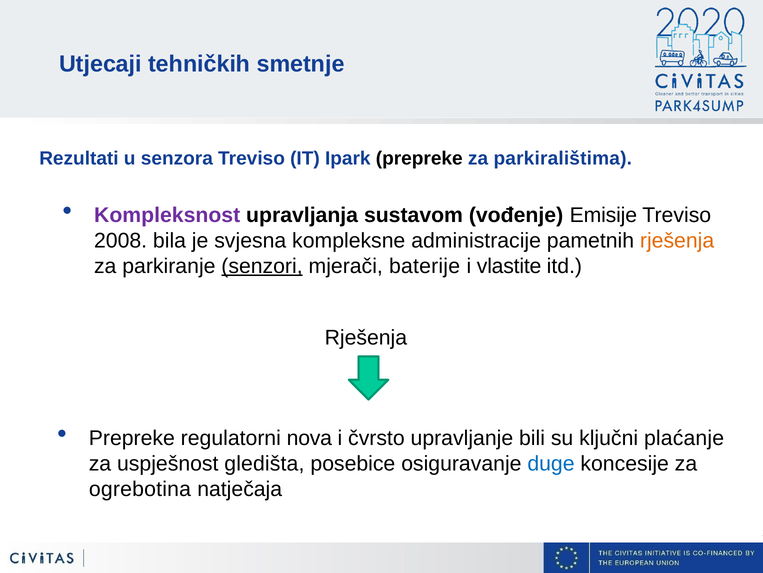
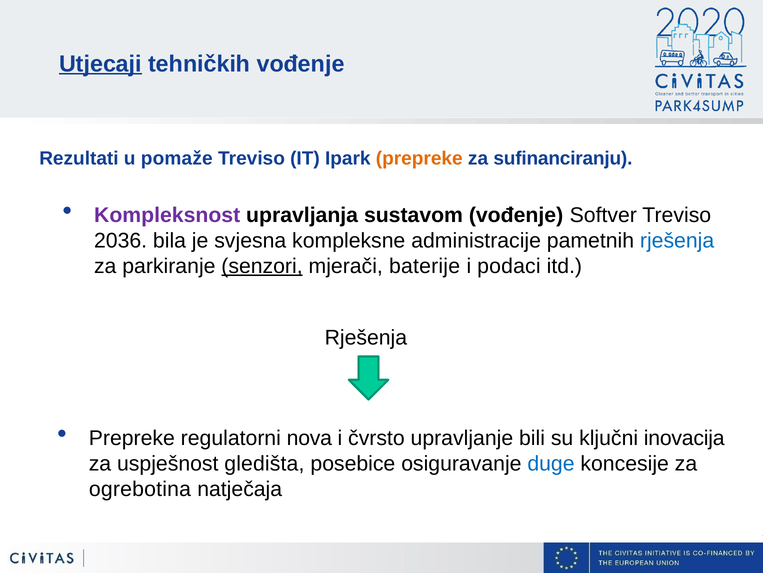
Utjecaji underline: none -> present
tehničkih smetnje: smetnje -> vođenje
senzora: senzora -> pomaže
prepreke at (419, 158) colour: black -> orange
parkiralištima: parkiralištima -> sufinanciranju
Emisije: Emisije -> Softver
2008: 2008 -> 2036
rješenja at (677, 240) colour: orange -> blue
vlastite: vlastite -> podaci
plaćanje: plaćanje -> inovacija
